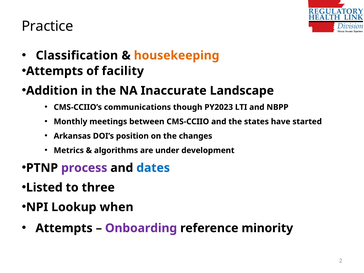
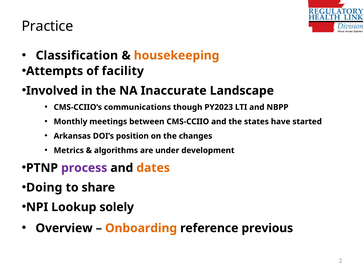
Addition: Addition -> Involved
dates colour: blue -> orange
Listed: Listed -> Doing
three: three -> share
when: when -> solely
Attempts at (64, 228): Attempts -> Overview
Onboarding colour: purple -> orange
minority: minority -> previous
